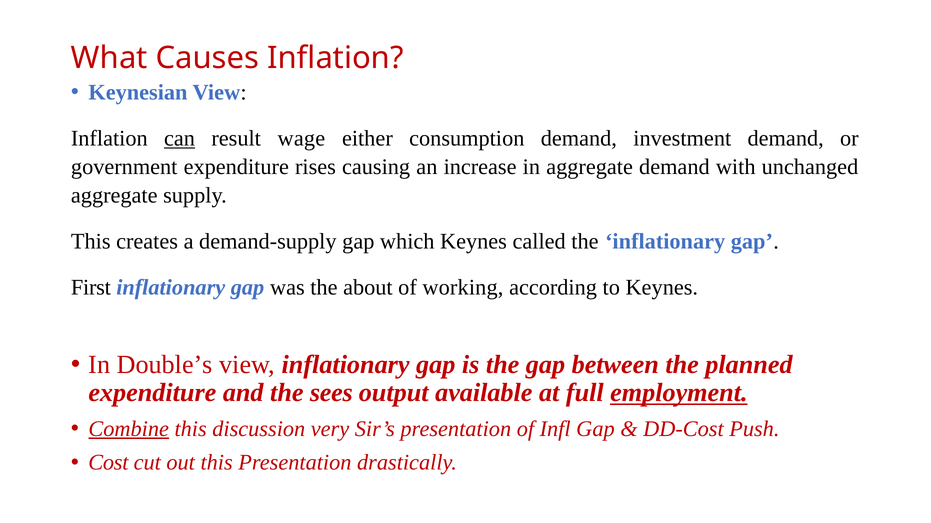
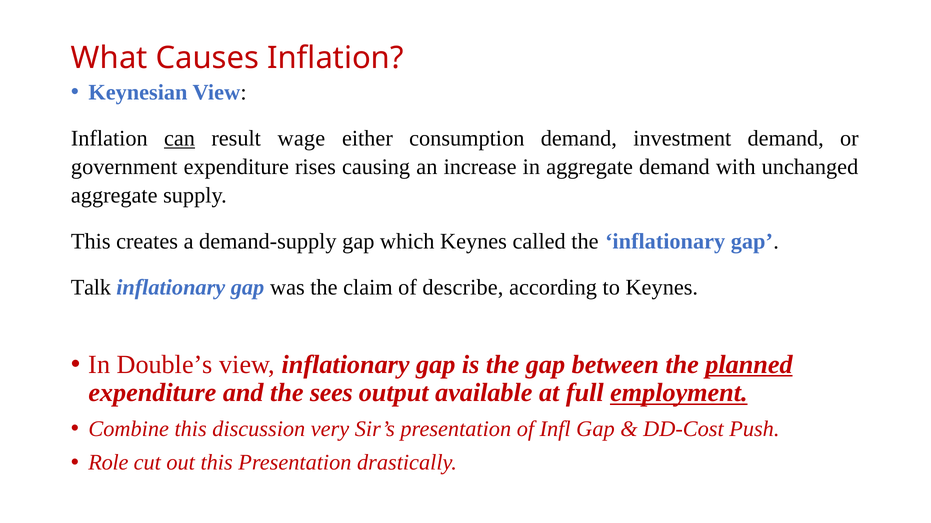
First: First -> Talk
about: about -> claim
working: working -> describe
planned underline: none -> present
Combine underline: present -> none
Cost: Cost -> Role
